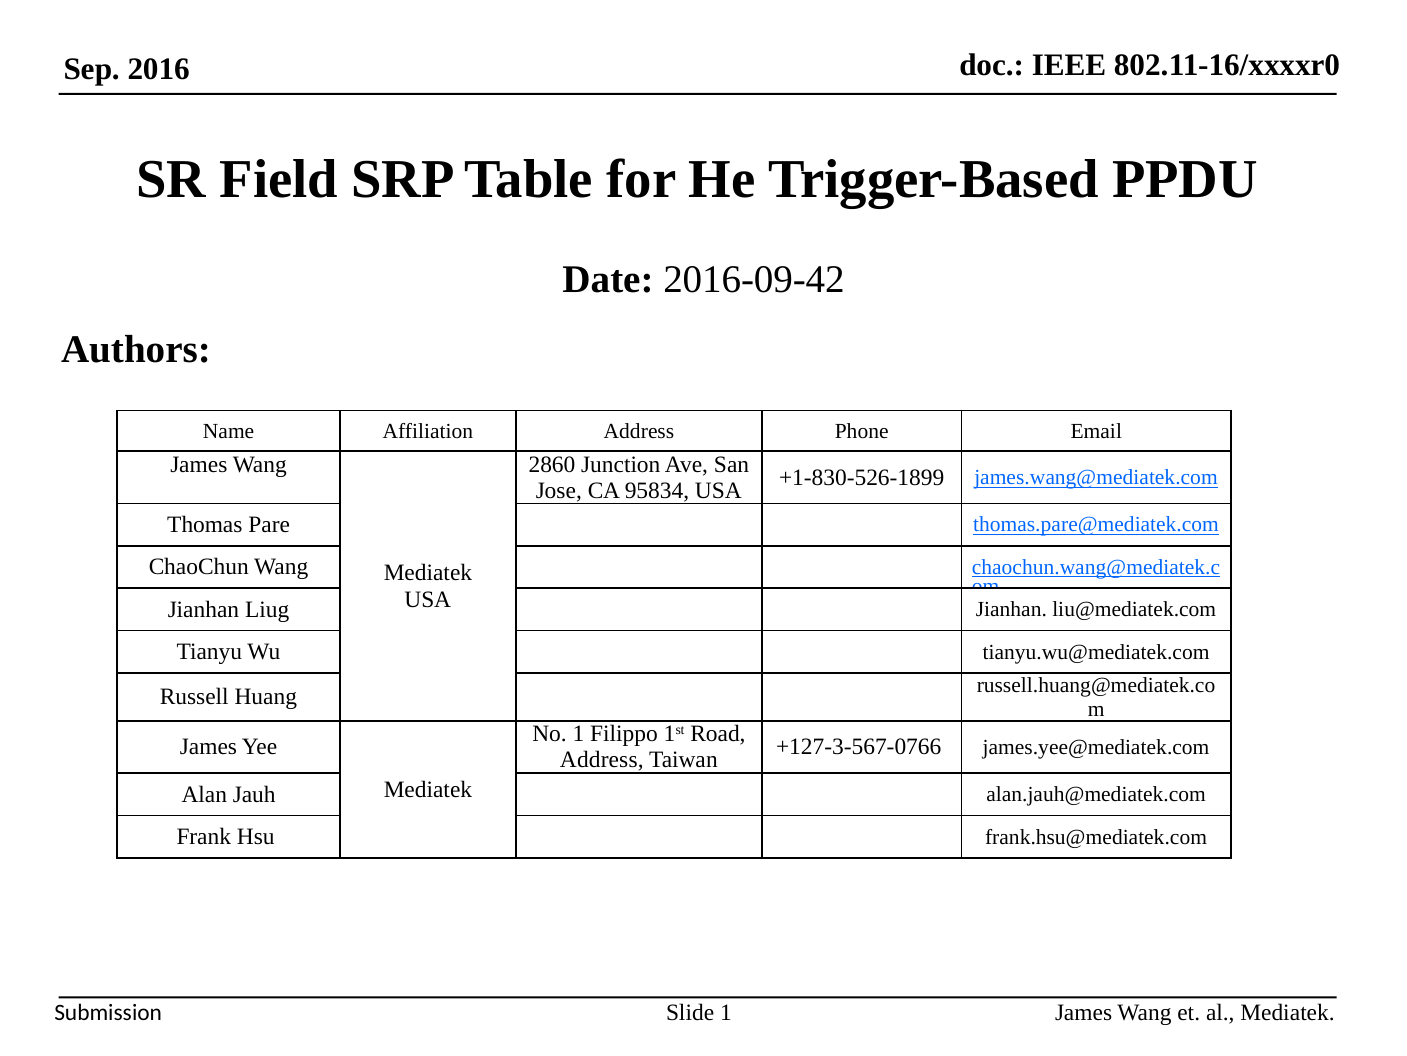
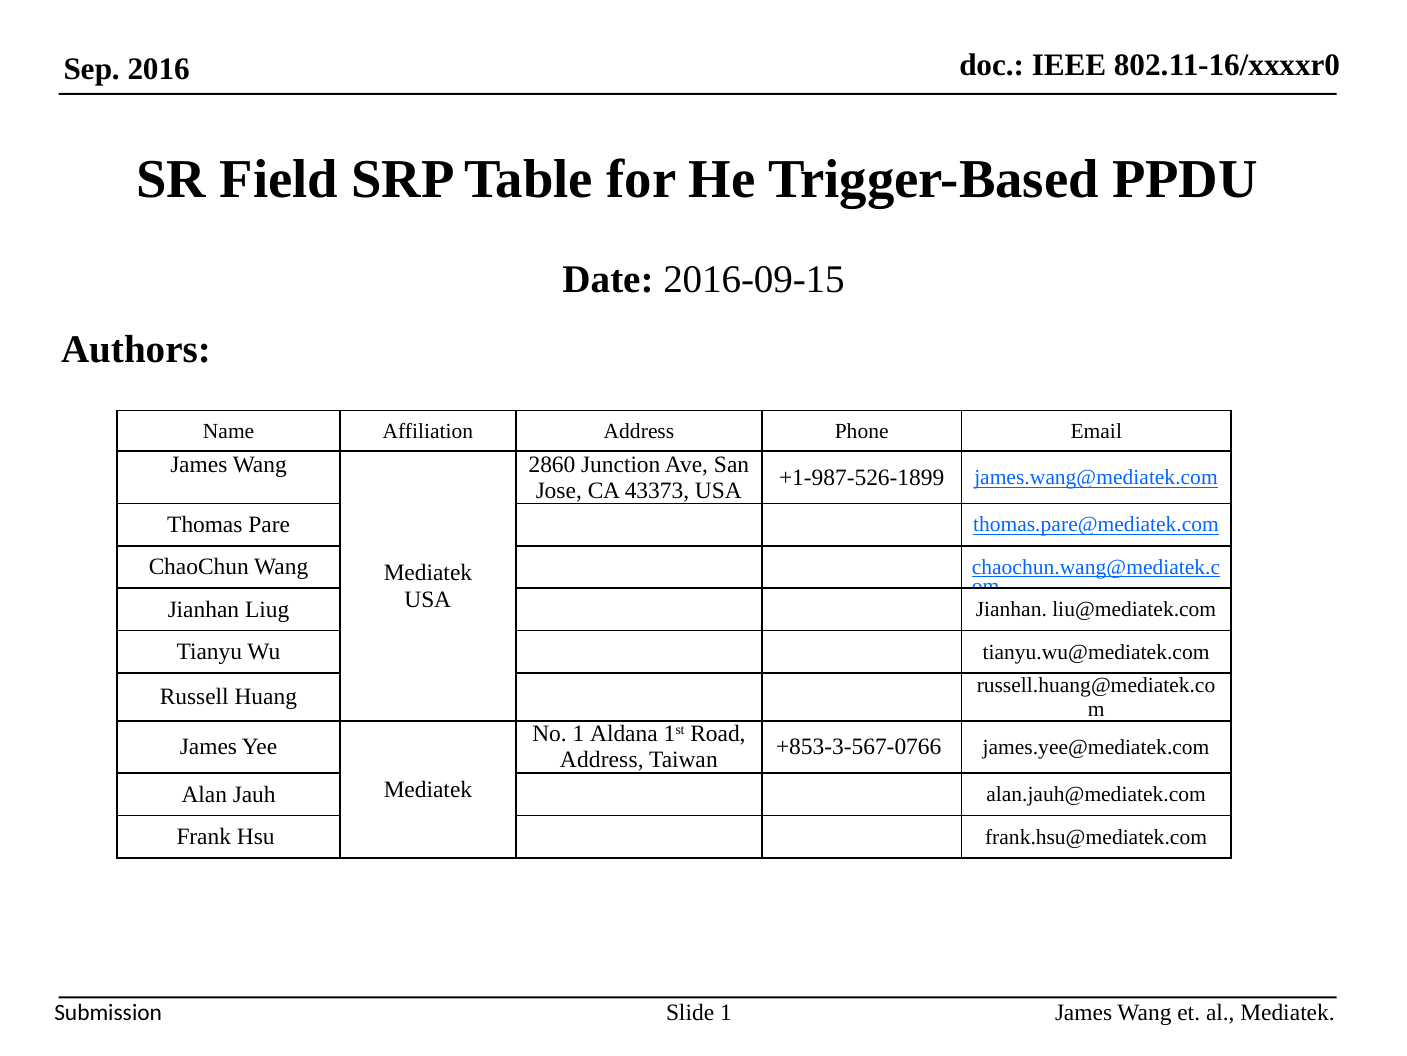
2016-09-42: 2016-09-42 -> 2016-09-15
+1-830-526-1899: +1-830-526-1899 -> +1-987-526-1899
95834: 95834 -> 43373
Filippo: Filippo -> Aldana
+127-3-567-0766: +127-3-567-0766 -> +853-3-567-0766
